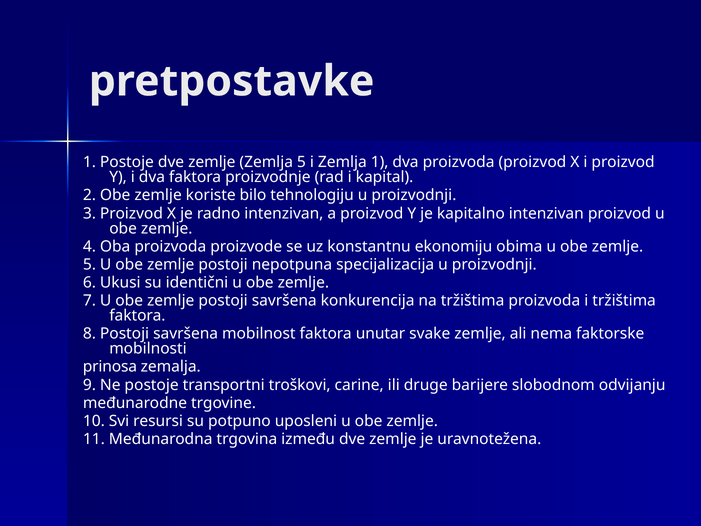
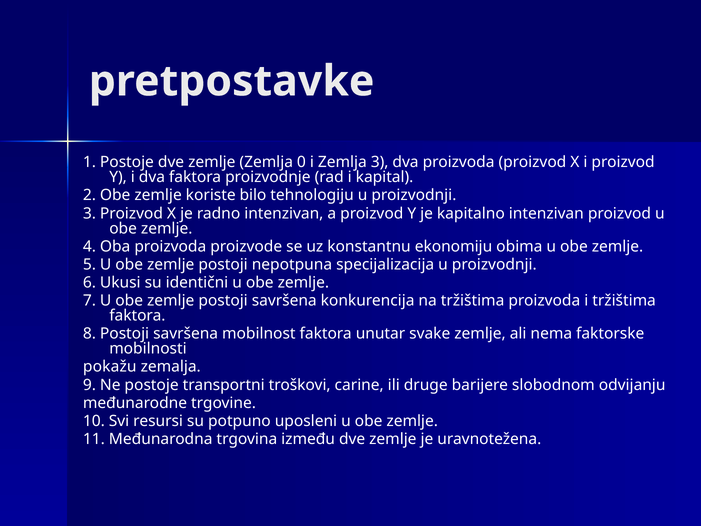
Zemlja 5: 5 -> 0
Zemlja 1: 1 -> 3
prinosa: prinosa -> pokažu
